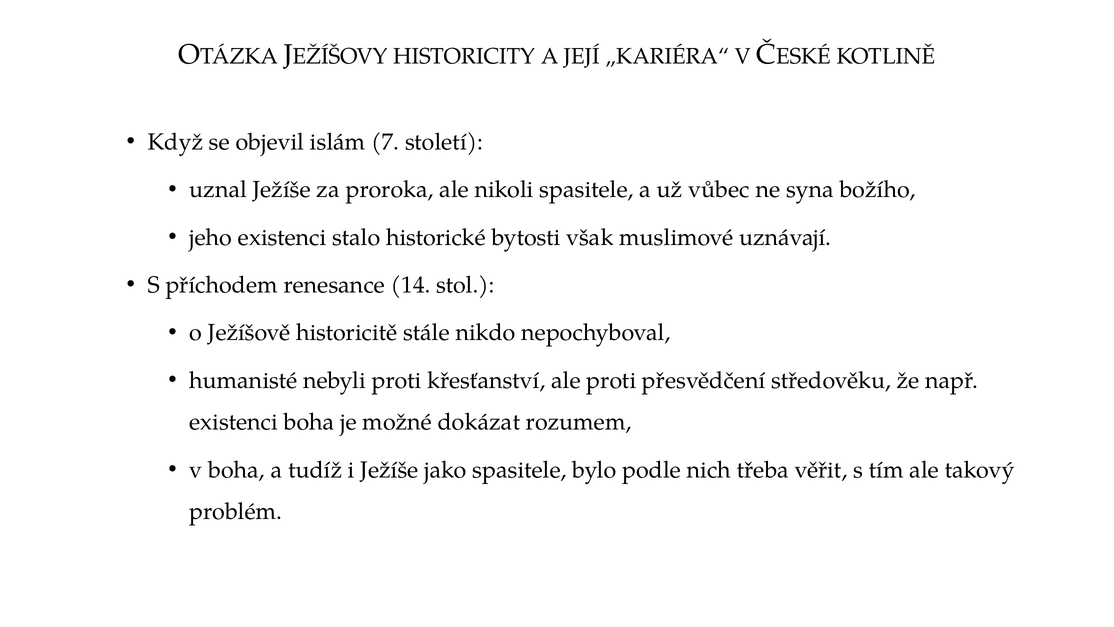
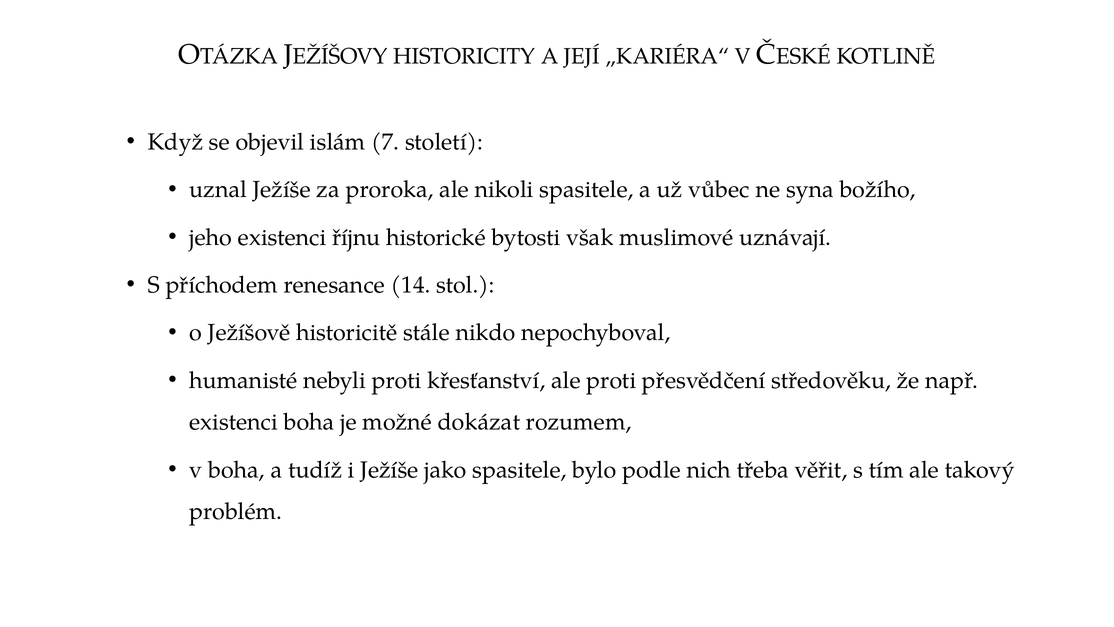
stalo: stalo -> říjnu
